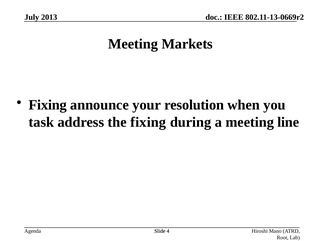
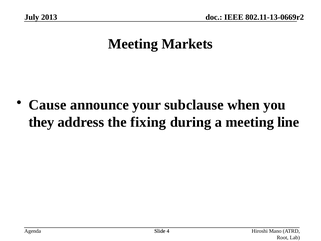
Fixing at (48, 105): Fixing -> Cause
resolution: resolution -> subclause
task: task -> they
